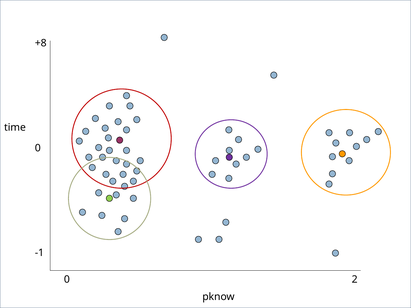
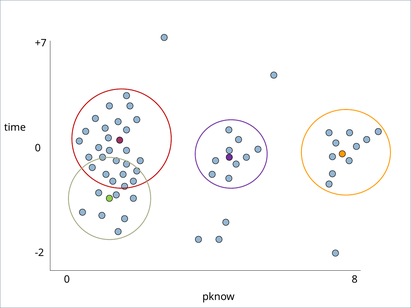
+8: +8 -> +7
-1: -1 -> -2
2: 2 -> 8
